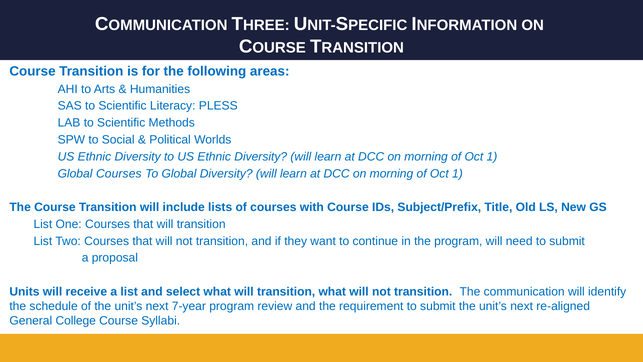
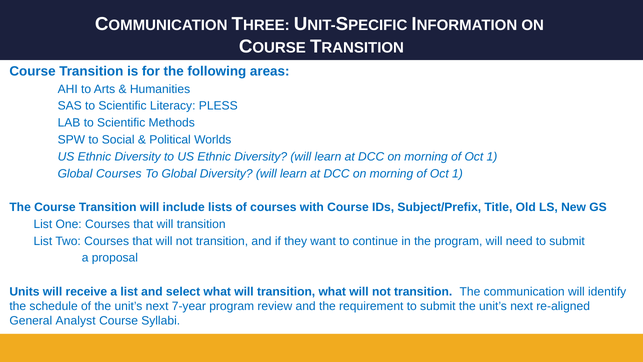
College: College -> Analyst
